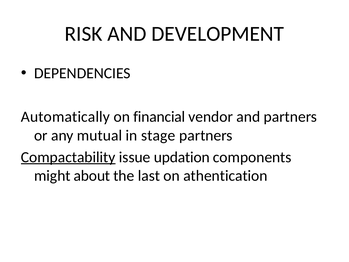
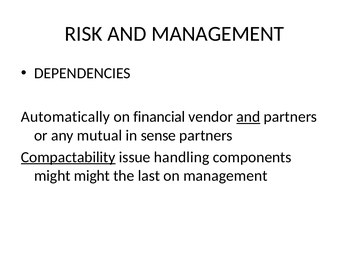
AND DEVELOPMENT: DEVELOPMENT -> MANAGEMENT
and at (248, 117) underline: none -> present
stage: stage -> sense
updation: updation -> handling
might about: about -> might
on athentication: athentication -> management
